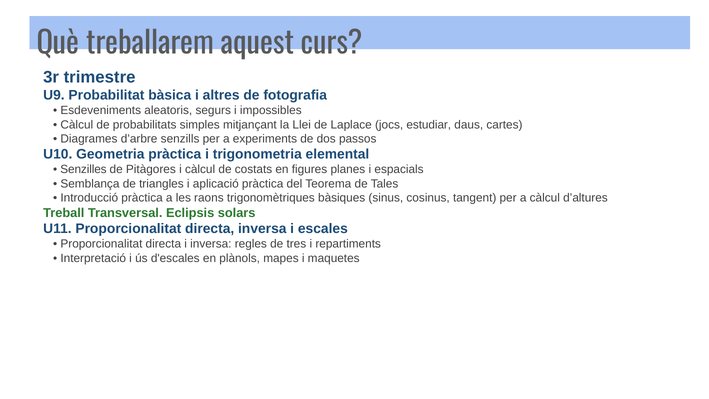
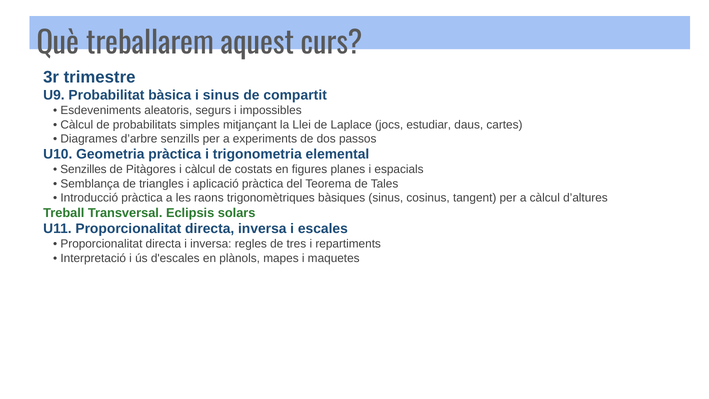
i altres: altres -> sinus
fotografia: fotografia -> compartit
